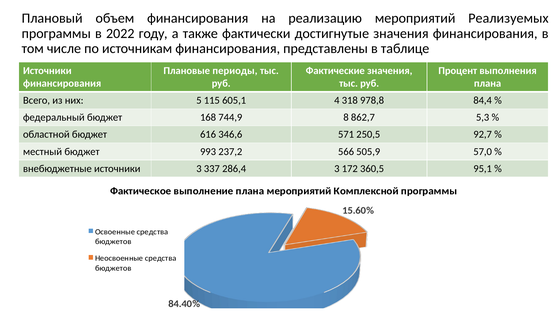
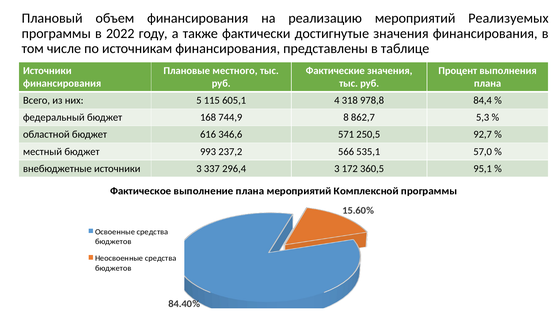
периоды: периоды -> местного
505,9: 505,9 -> 535,1
286,4: 286,4 -> 296,4
